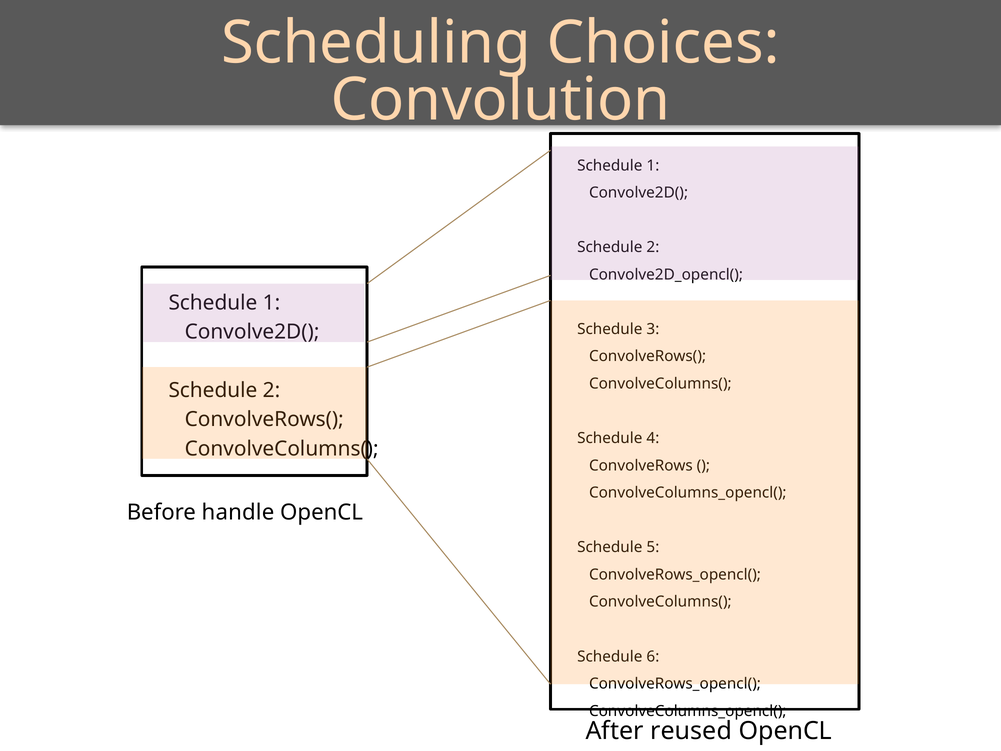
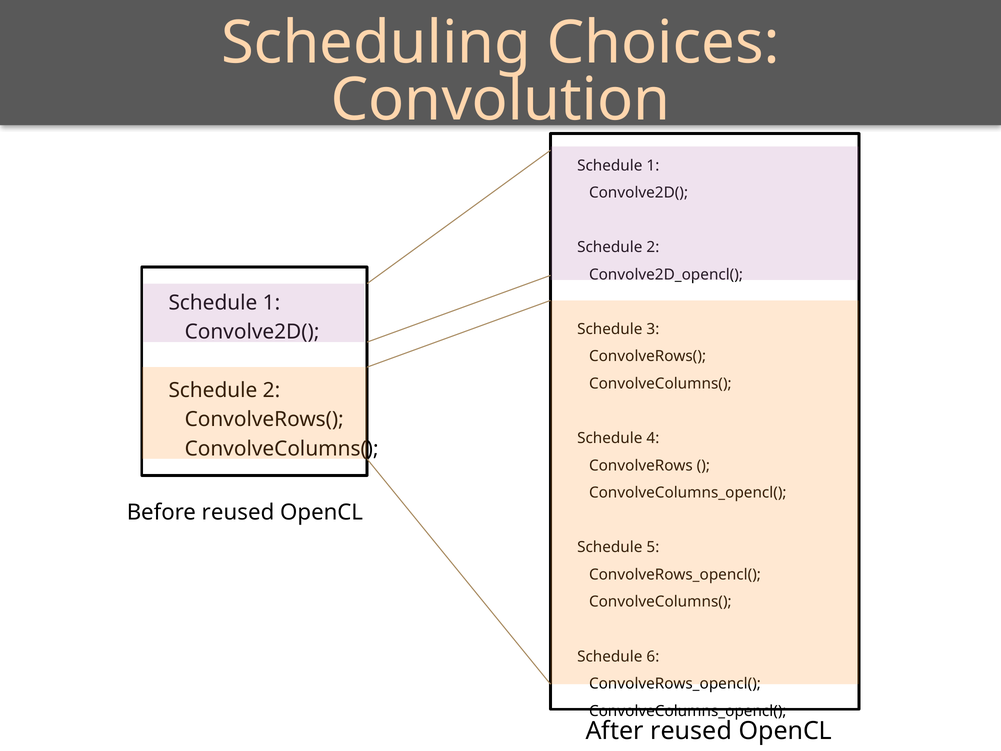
Before handle: handle -> reused
